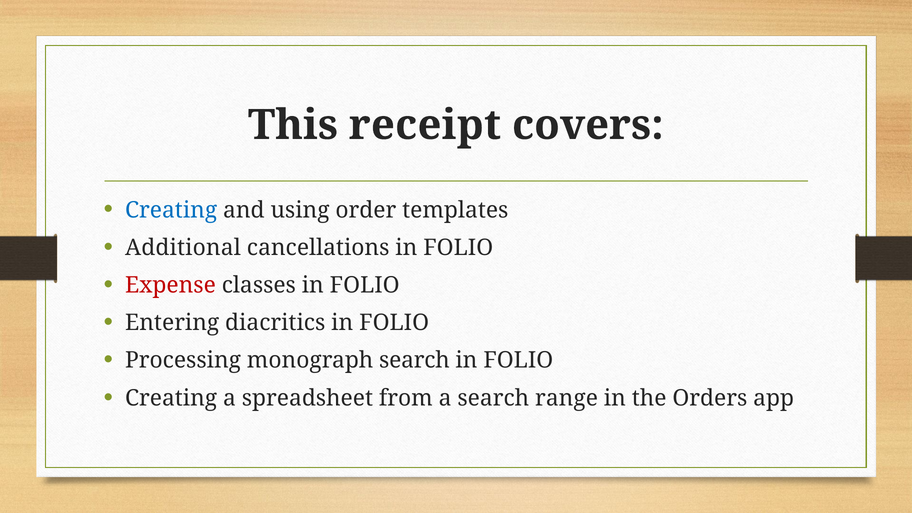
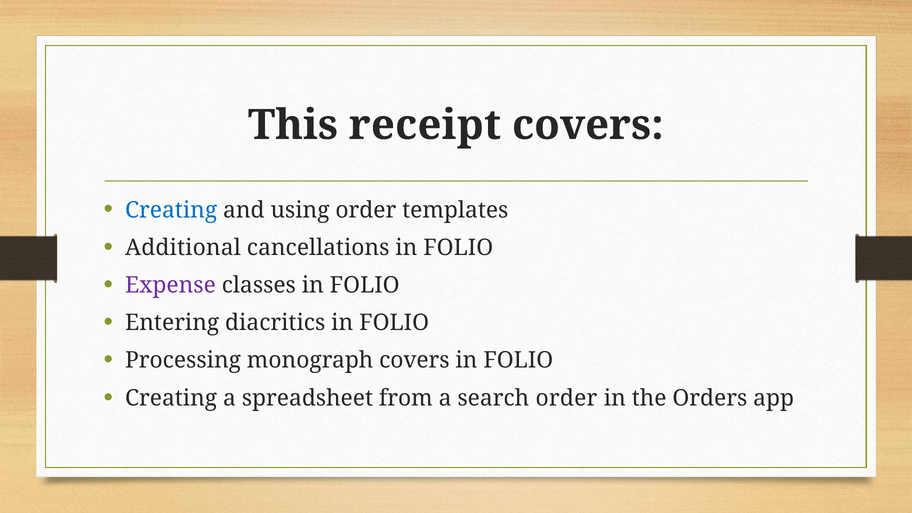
Expense colour: red -> purple
monograph search: search -> covers
search range: range -> order
